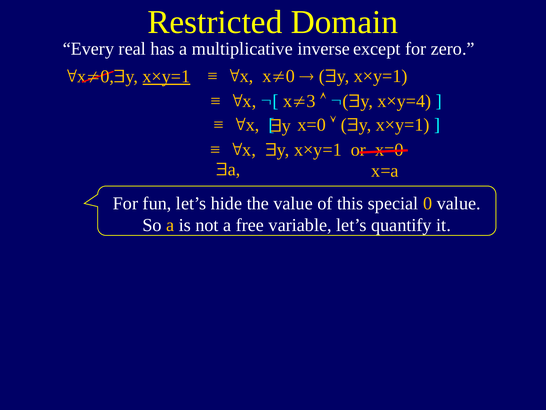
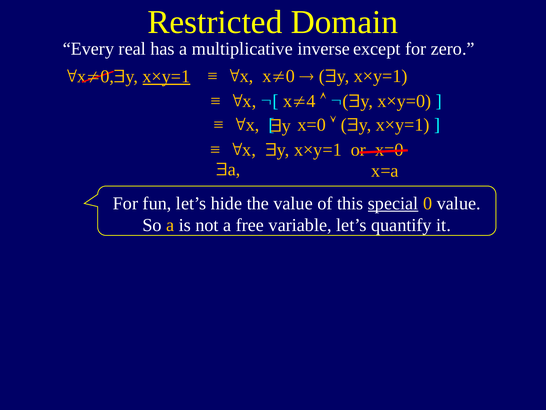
3: 3 -> 4
x×y=4: x×y=4 -> x×y=0
special underline: none -> present
